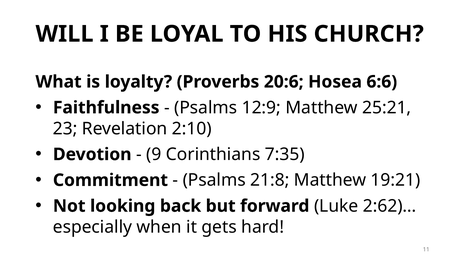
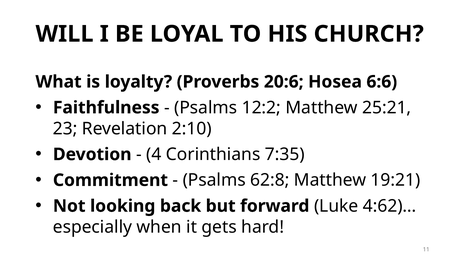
12:9: 12:9 -> 12:2
9: 9 -> 4
21:8: 21:8 -> 62:8
2:62)…: 2:62)… -> 4:62)…
